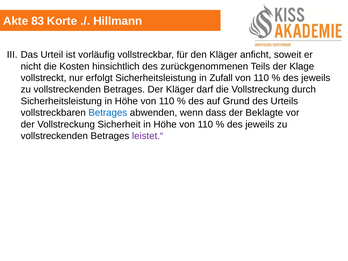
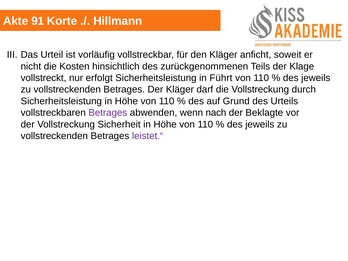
83: 83 -> 91
Zufall: Zufall -> Führt
Betrages at (108, 113) colour: blue -> purple
dass: dass -> nach
